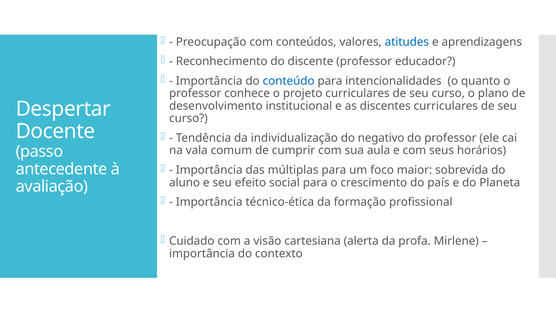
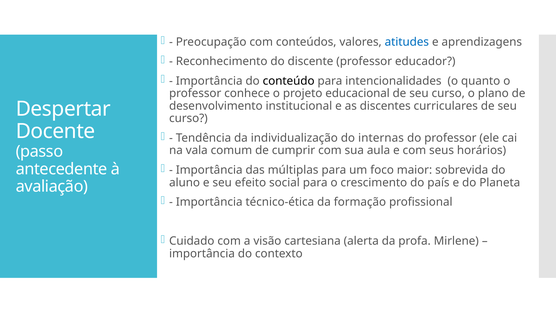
conteúdo colour: blue -> black
projeto curriculares: curriculares -> educacional
negativo: negativo -> internas
